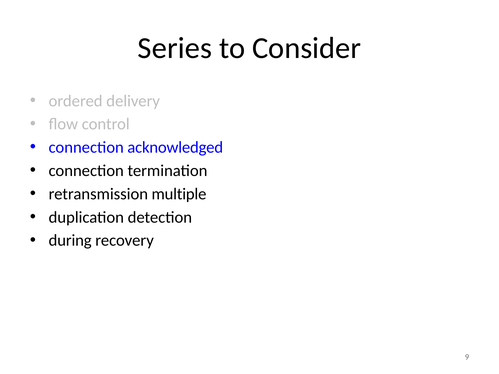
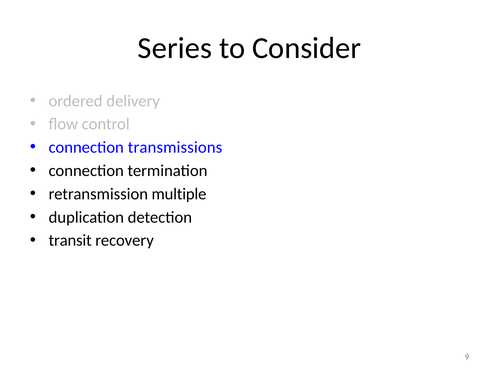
acknowledged: acknowledged -> transmissions
during: during -> transit
